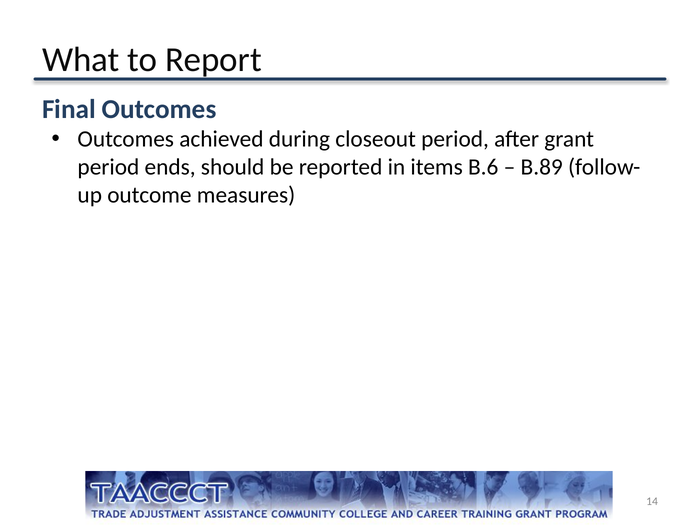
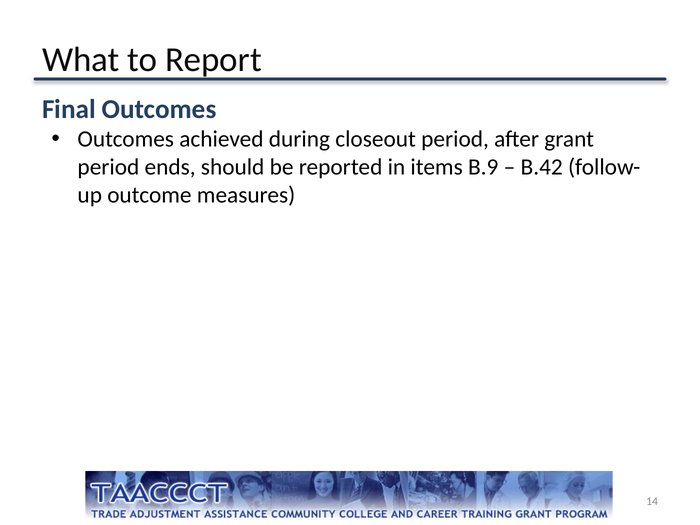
B.6: B.6 -> B.9
B.89: B.89 -> B.42
